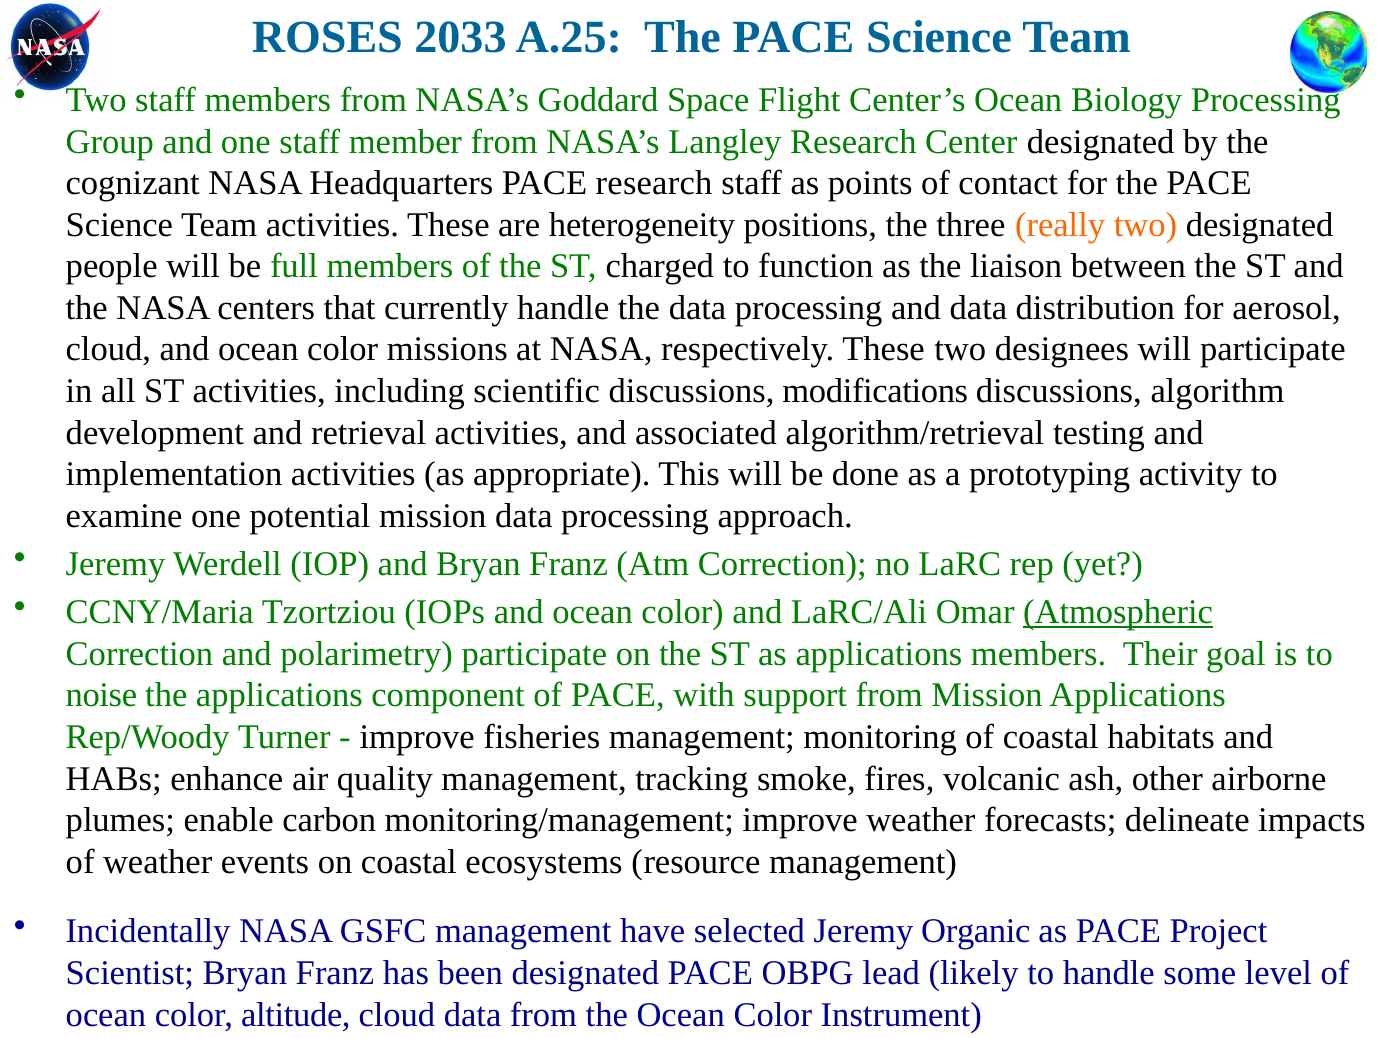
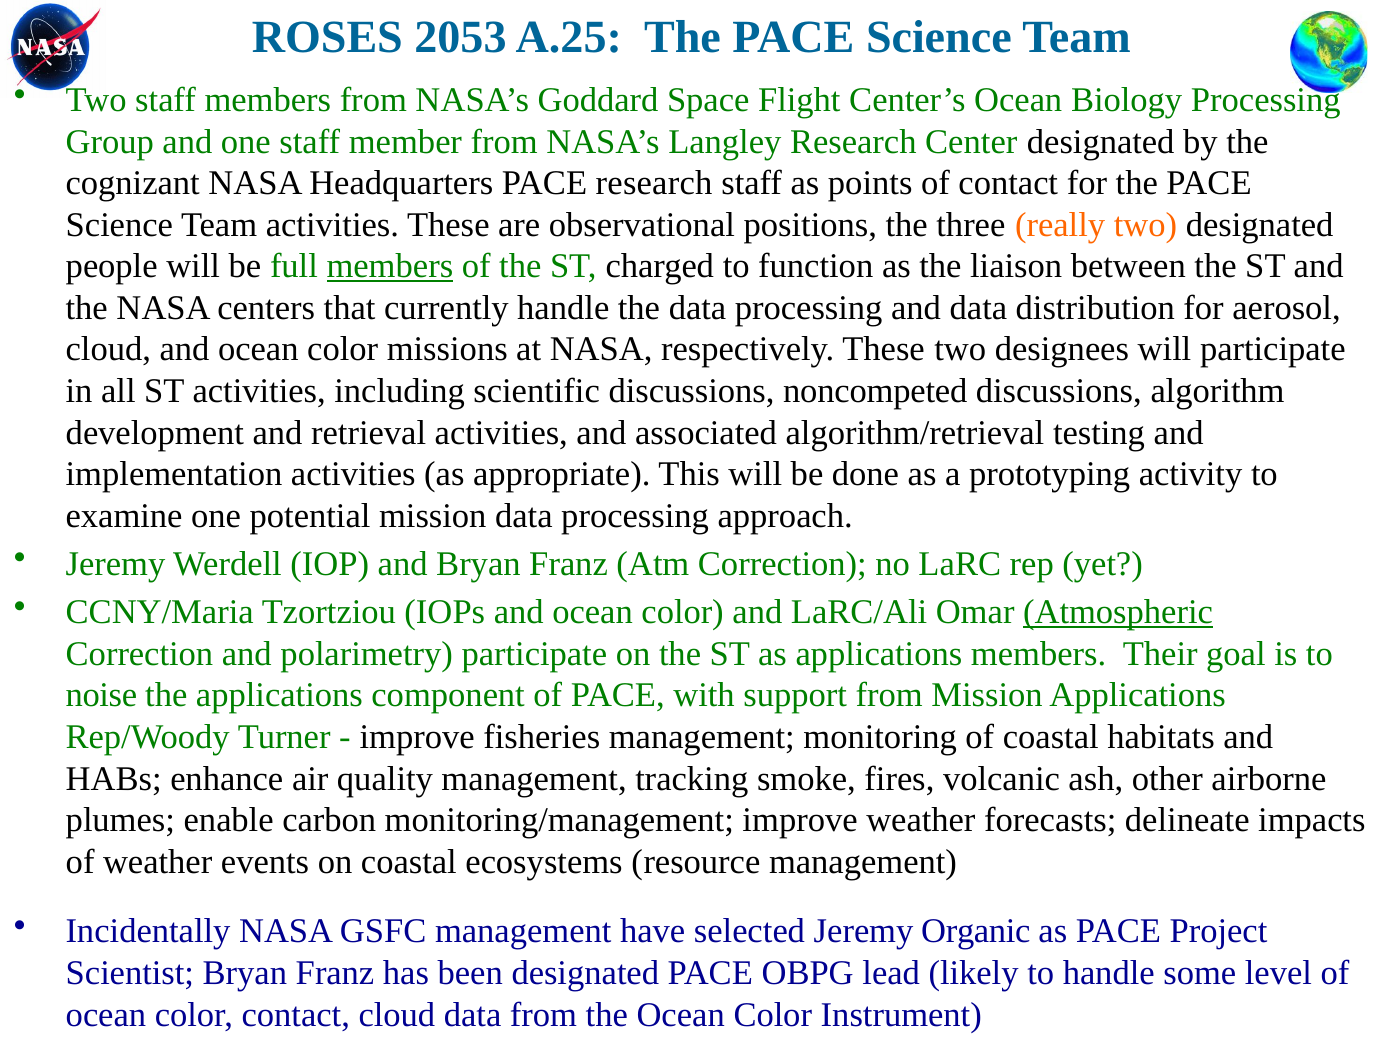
2033: 2033 -> 2053
heterogeneity: heterogeneity -> observational
members at (390, 266) underline: none -> present
modifications: modifications -> noncompeted
color altitude: altitude -> contact
